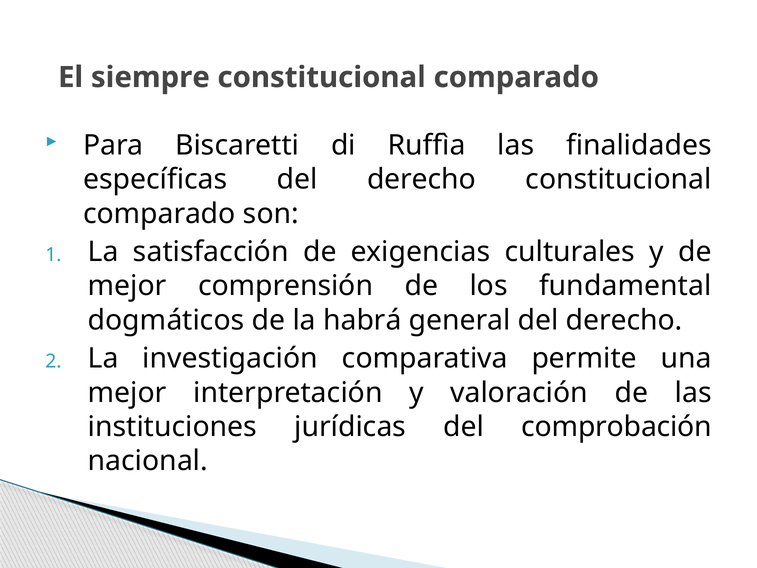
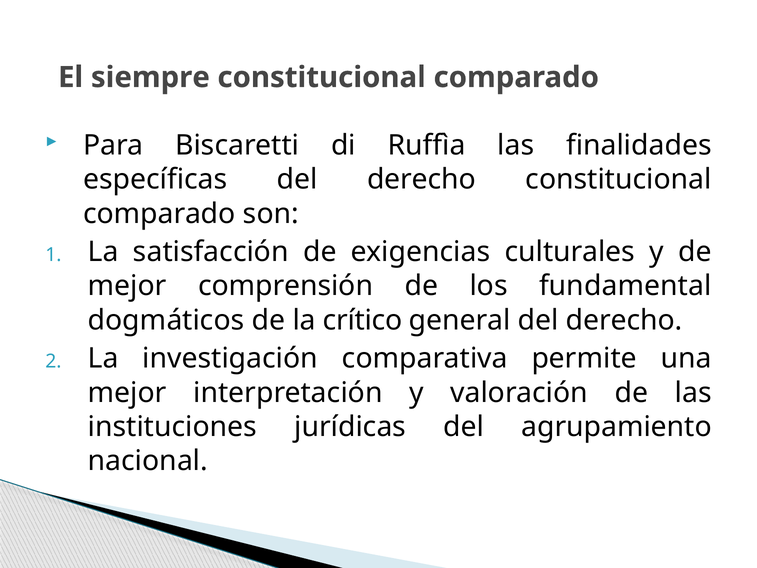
habrá: habrá -> crítico
comprobación: comprobación -> agrupamiento
